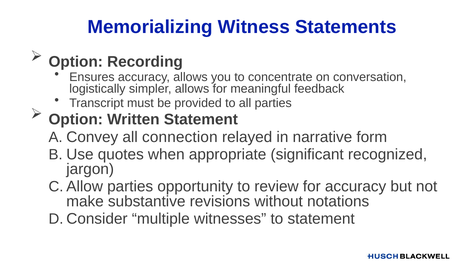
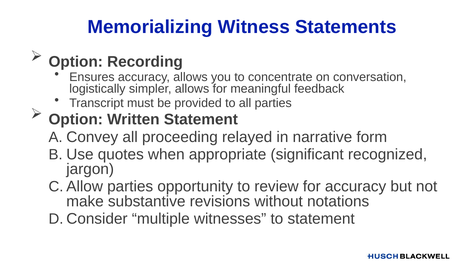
connection: connection -> proceeding
